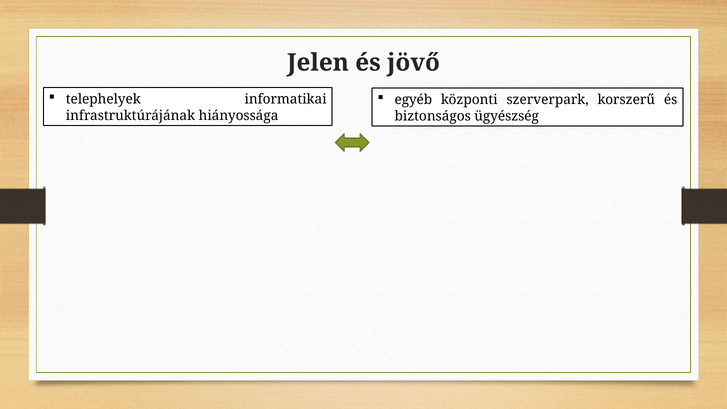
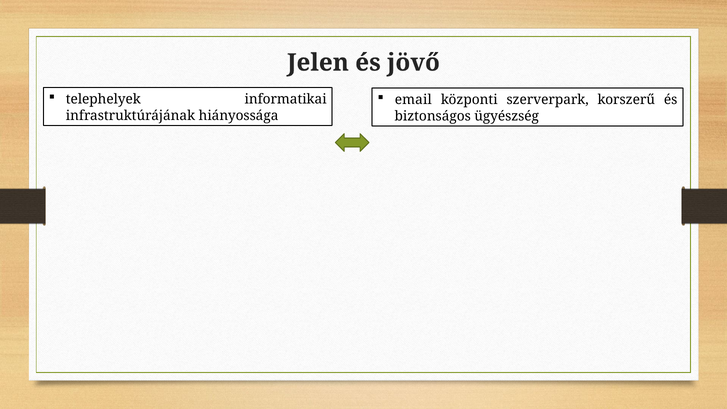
egyéb: egyéb -> email
